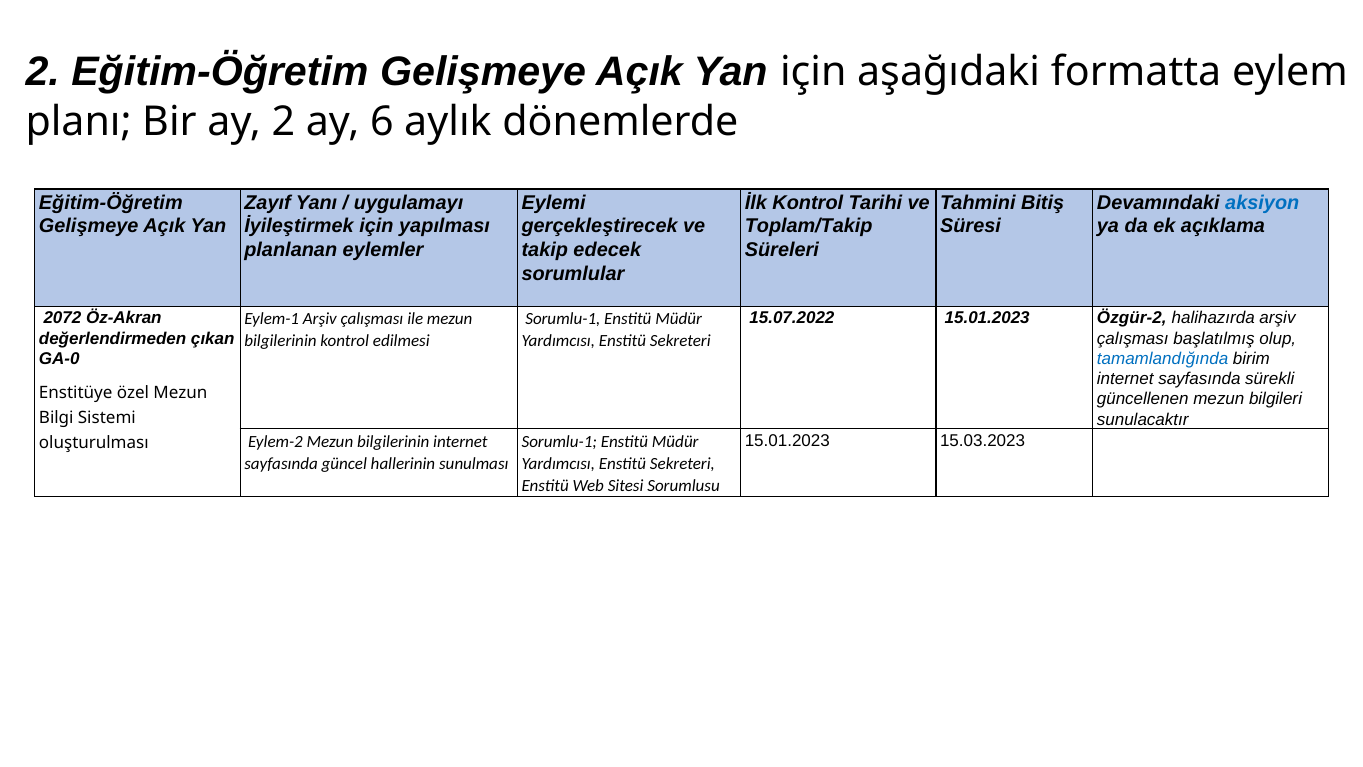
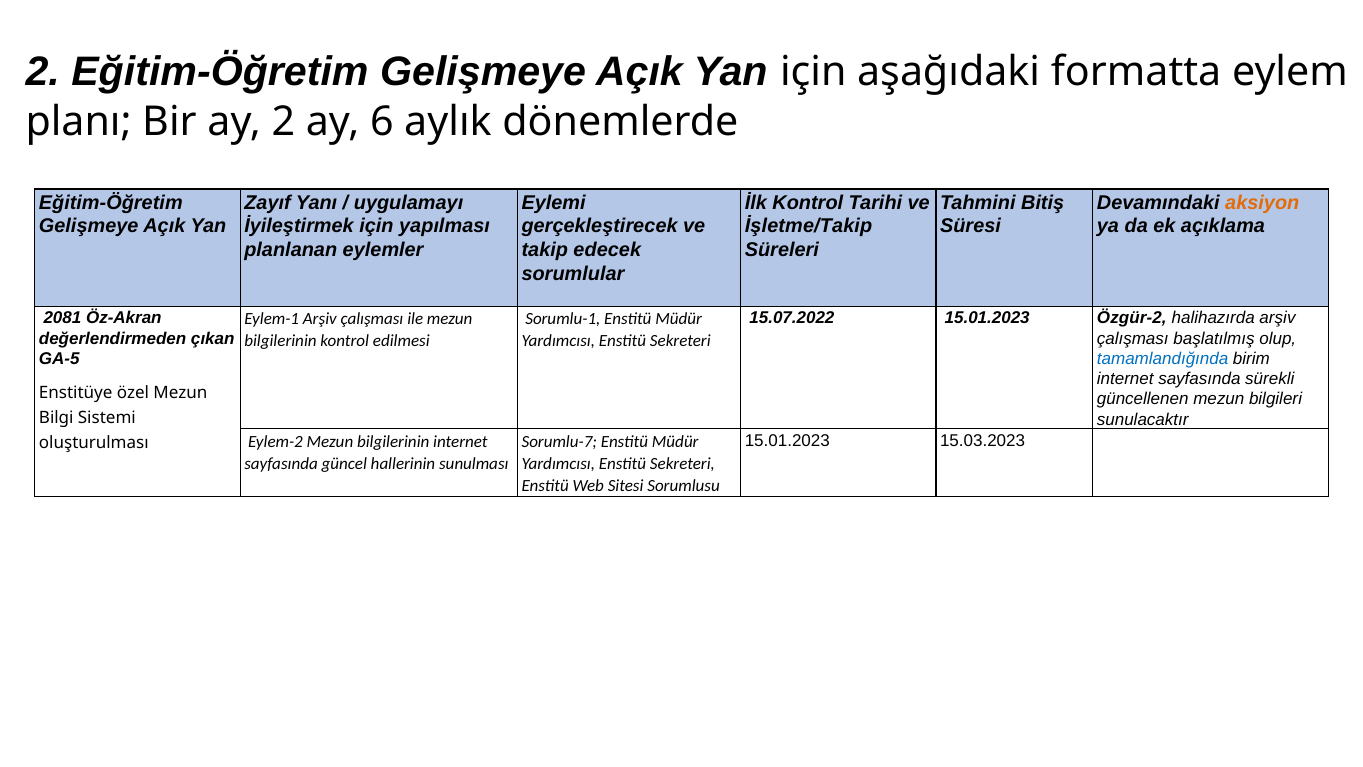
aksiyon colour: blue -> orange
Toplam/Takip: Toplam/Takip -> İşletme/Takip
2072: 2072 -> 2081
GA-0: GA-0 -> GA-5
Sorumlu-1 at (559, 441): Sorumlu-1 -> Sorumlu-7
